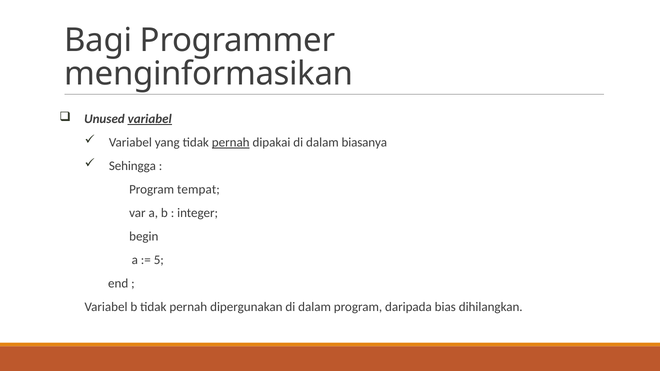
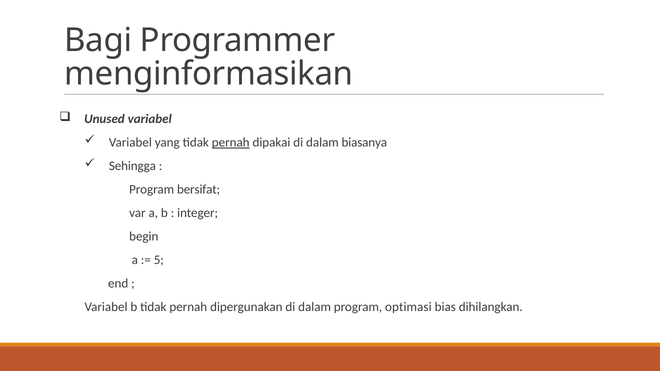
variabel at (150, 119) underline: present -> none
tempat: tempat -> bersifat
daripada: daripada -> optimasi
